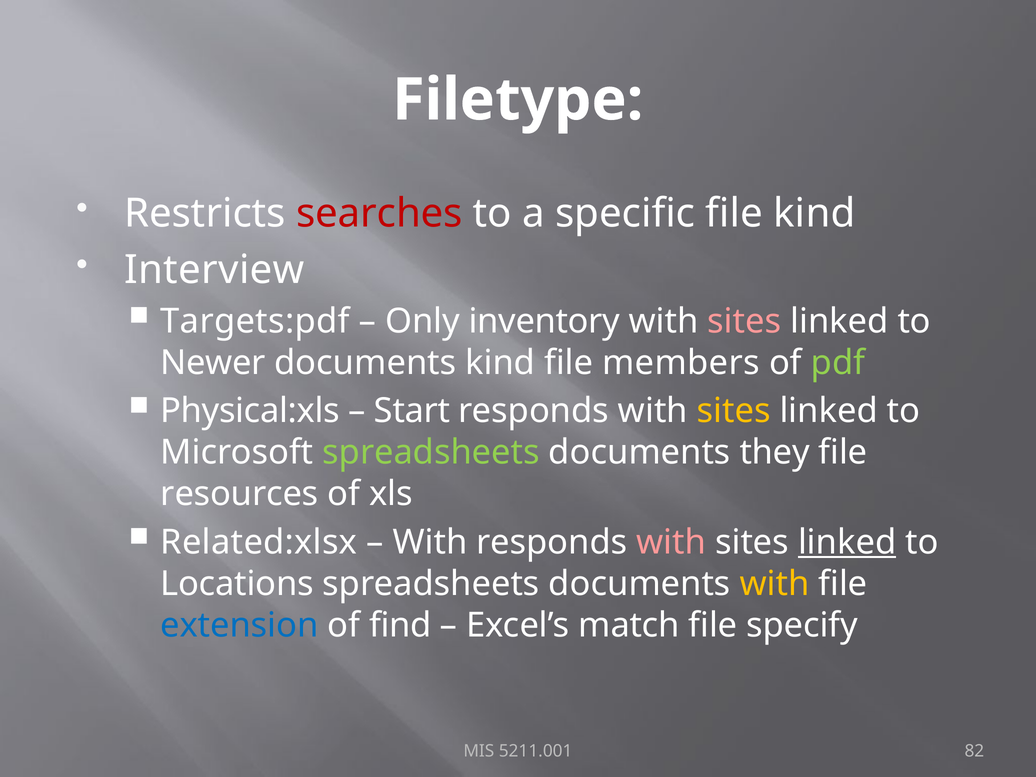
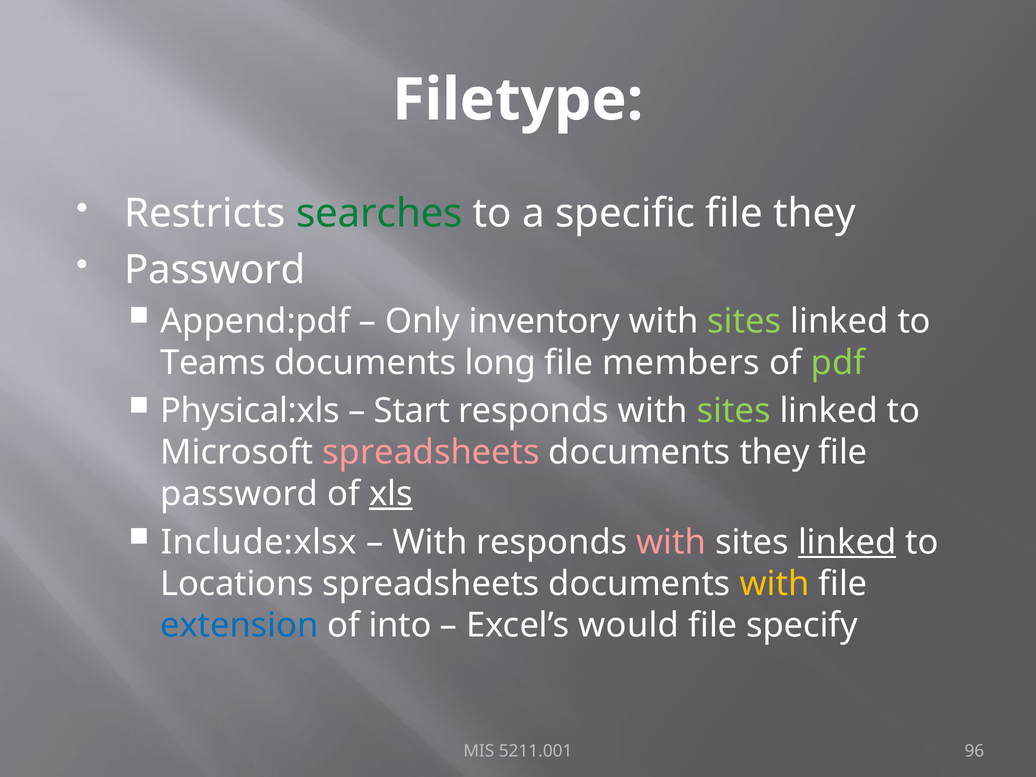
searches colour: red -> green
file kind: kind -> they
Interview at (214, 270): Interview -> Password
Targets:pdf: Targets:pdf -> Append:pdf
sites at (744, 321) colour: pink -> light green
Newer: Newer -> Teams
documents kind: kind -> long
sites at (734, 411) colour: yellow -> light green
spreadsheets at (431, 452) colour: light green -> pink
resources at (239, 494): resources -> password
xls underline: none -> present
Related:xlsx: Related:xlsx -> Include:xlsx
find: find -> into
match: match -> would
82: 82 -> 96
